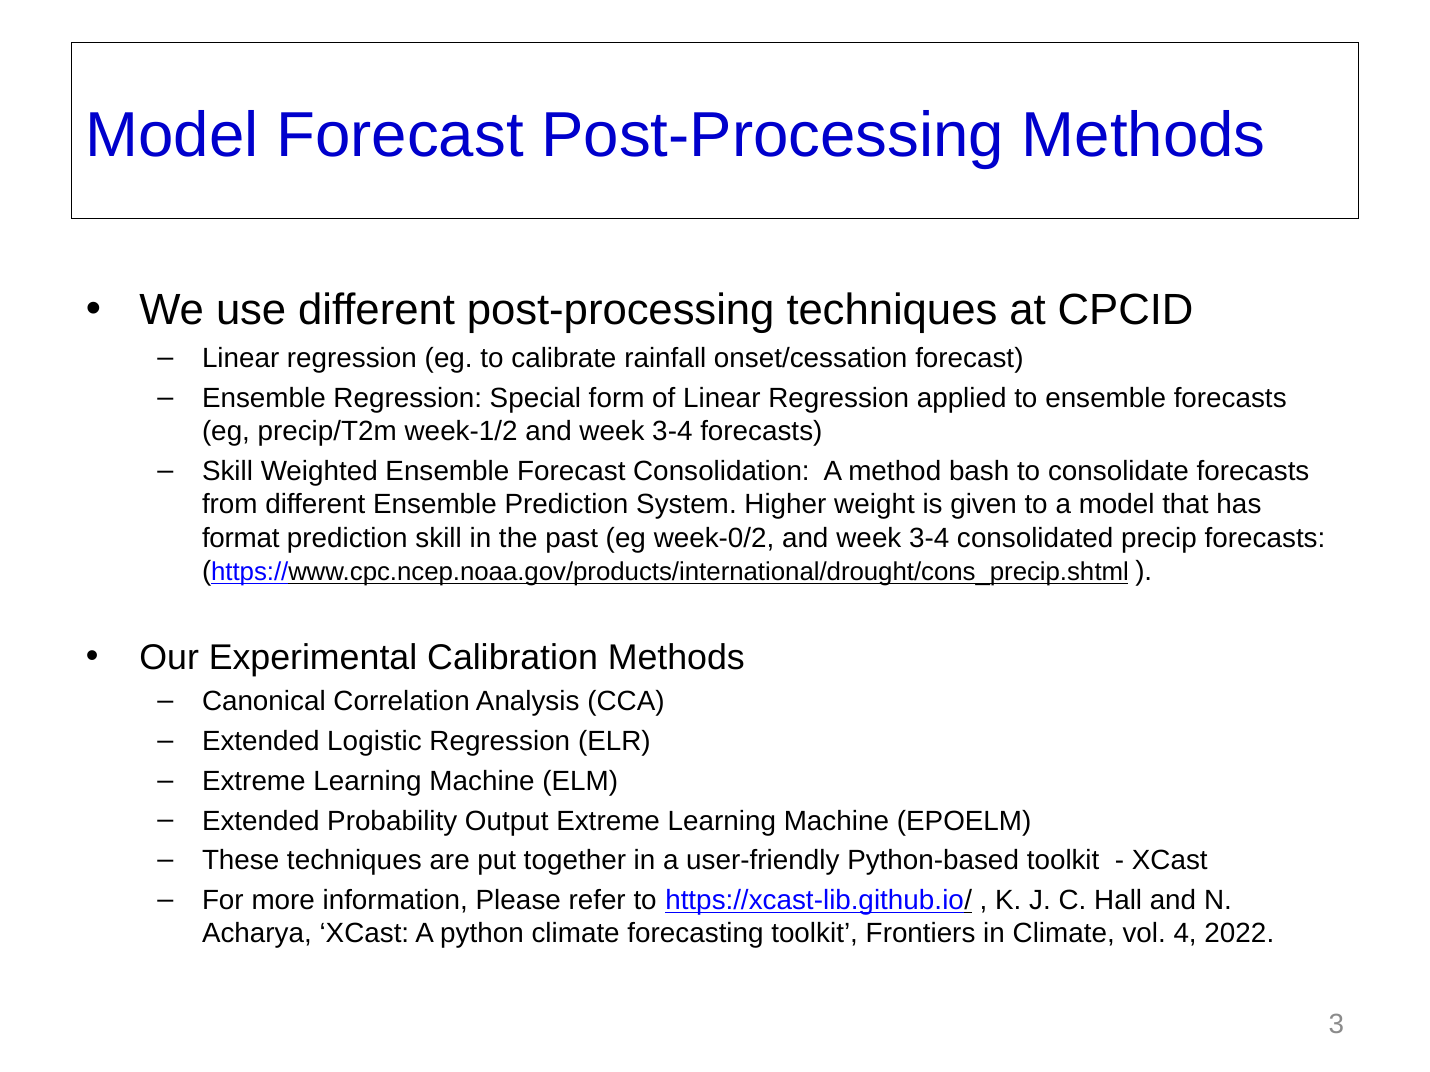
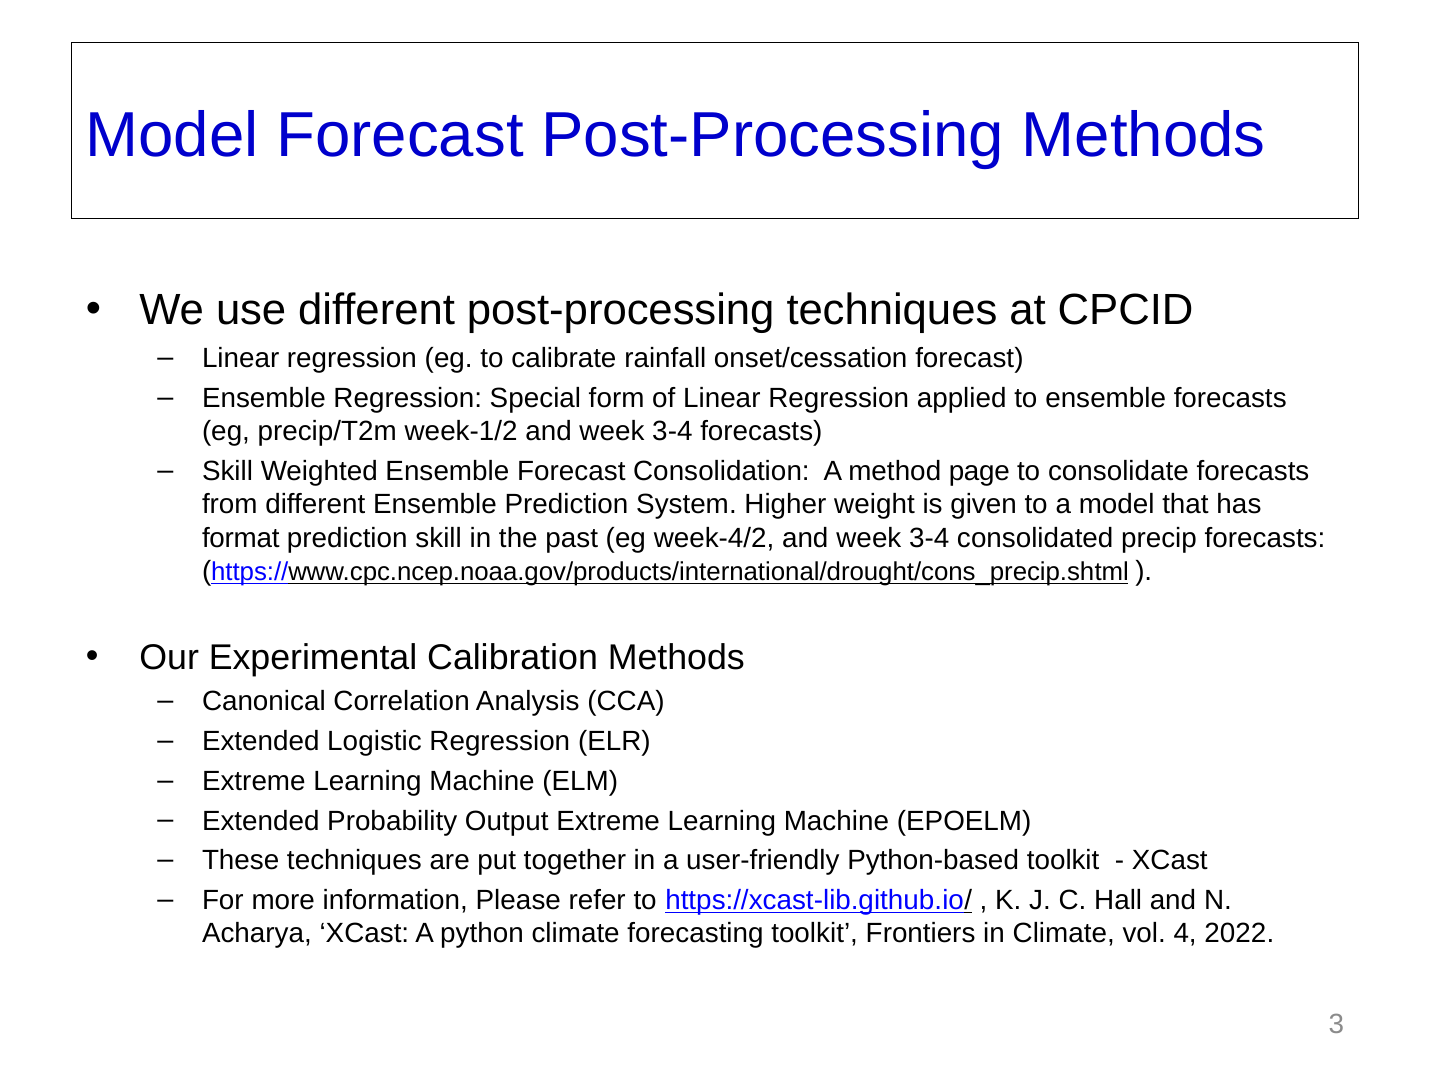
bash: bash -> page
week-0/2: week-0/2 -> week-4/2
